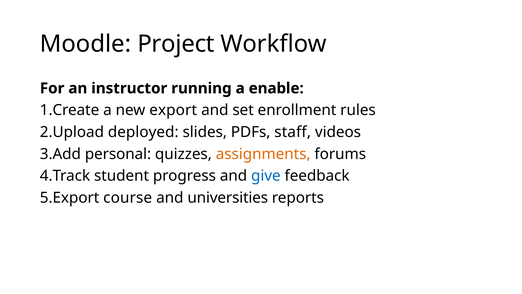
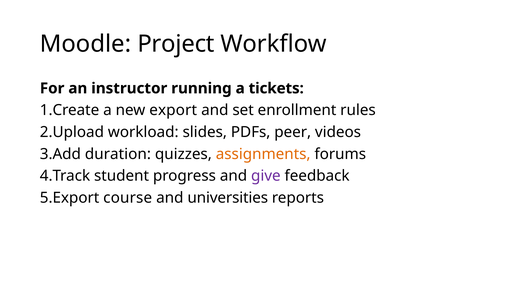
enable: enable -> tickets
deployed: deployed -> workload
staff: staff -> peer
personal: personal -> duration
give colour: blue -> purple
